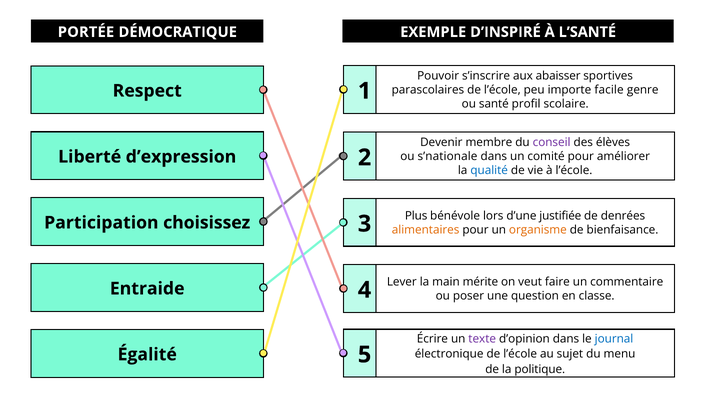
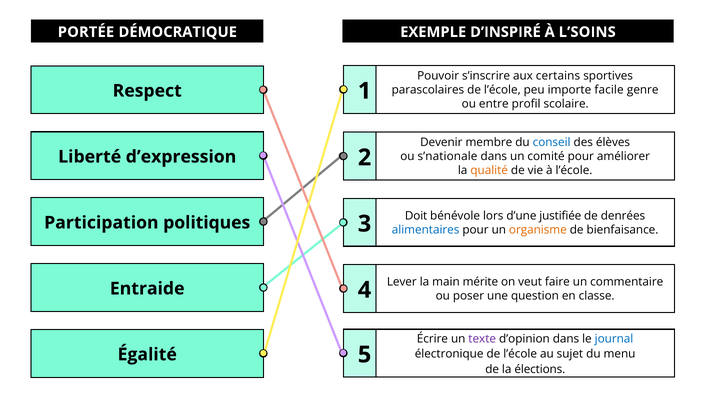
L’SANTÉ: L’SANTÉ -> L’SOINS
abaisser: abaisser -> certains
santé: santé -> entre
conseil colour: purple -> blue
qualité colour: blue -> orange
Plus: Plus -> Doit
choisissez: choisissez -> politiques
alimentaires colour: orange -> blue
politique: politique -> élections
